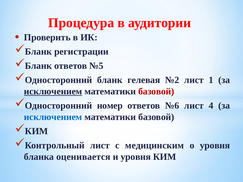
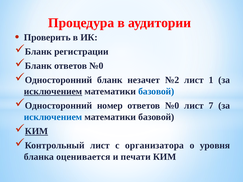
Бланк ответов №5: №5 -> №0
гелевая: гелевая -> незачет
базовой at (156, 92) colour: red -> blue
№6 at (172, 106): №6 -> №0
4: 4 -> 7
КИМ at (37, 131) underline: none -> present
медицинским: медицинским -> организатора
и уровня: уровня -> печати
